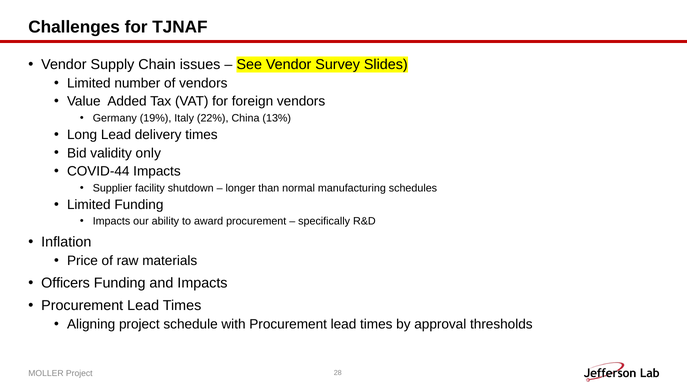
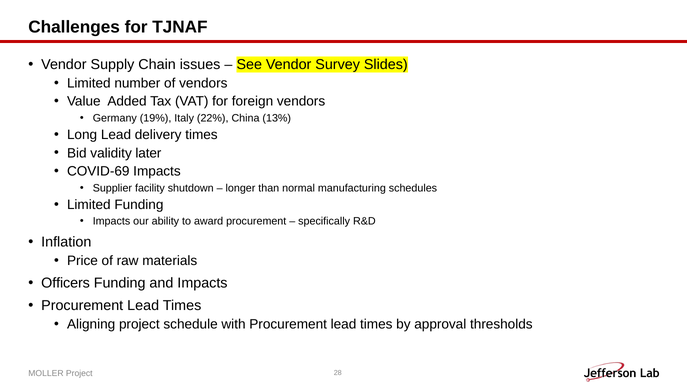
only: only -> later
COVID-44: COVID-44 -> COVID-69
